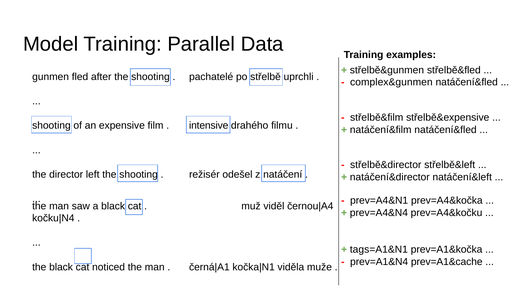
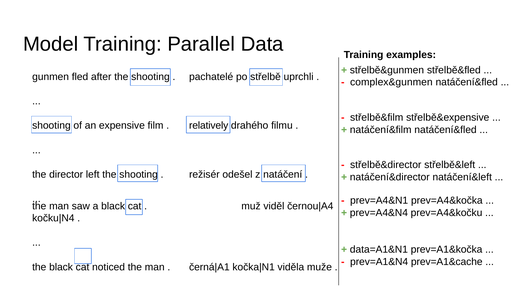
intensive: intensive -> relatively
tags=A1&N1: tags=A1&N1 -> data=A1&N1
